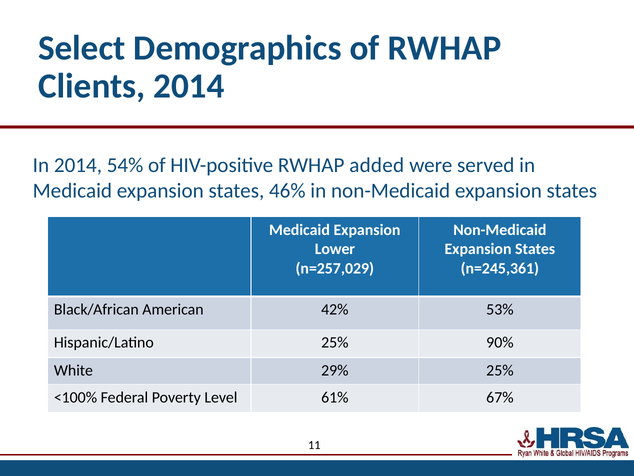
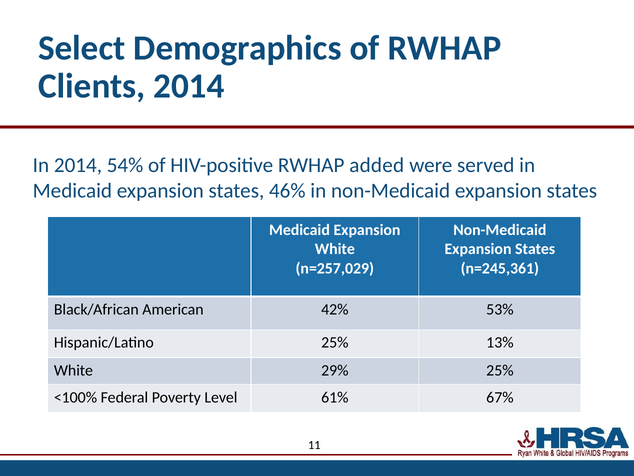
Lower at (335, 249): Lower -> White
90%: 90% -> 13%
